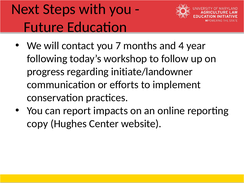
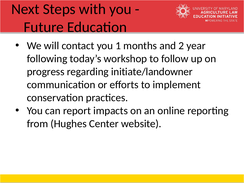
7: 7 -> 1
4: 4 -> 2
copy: copy -> from
